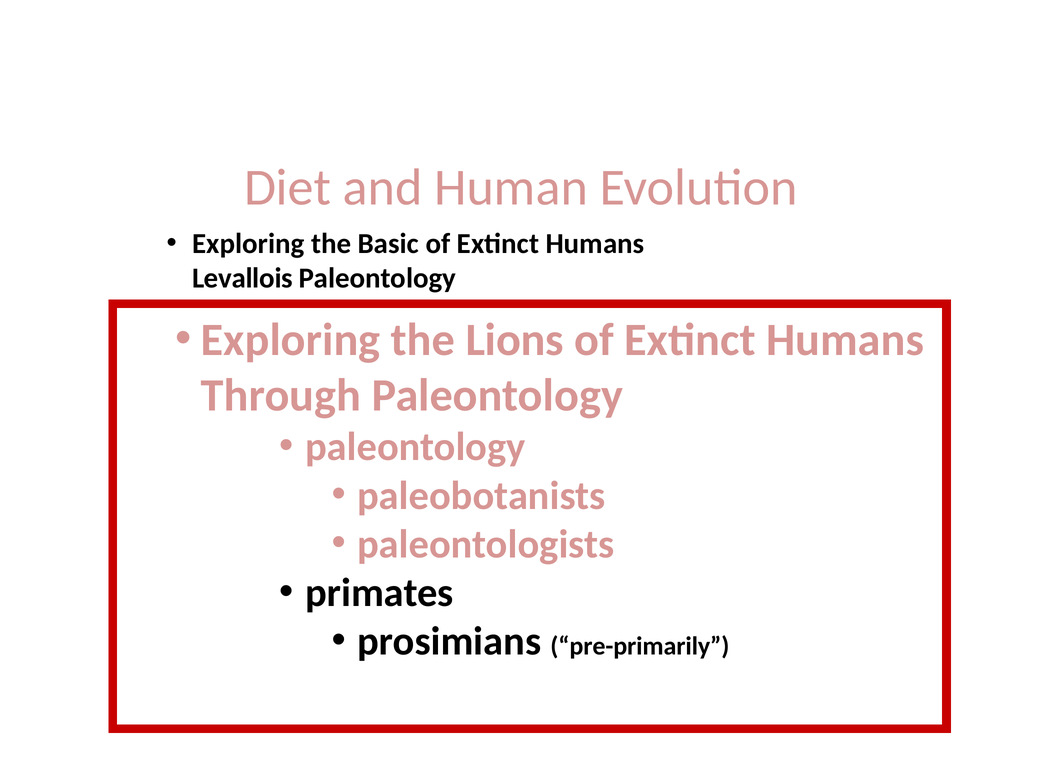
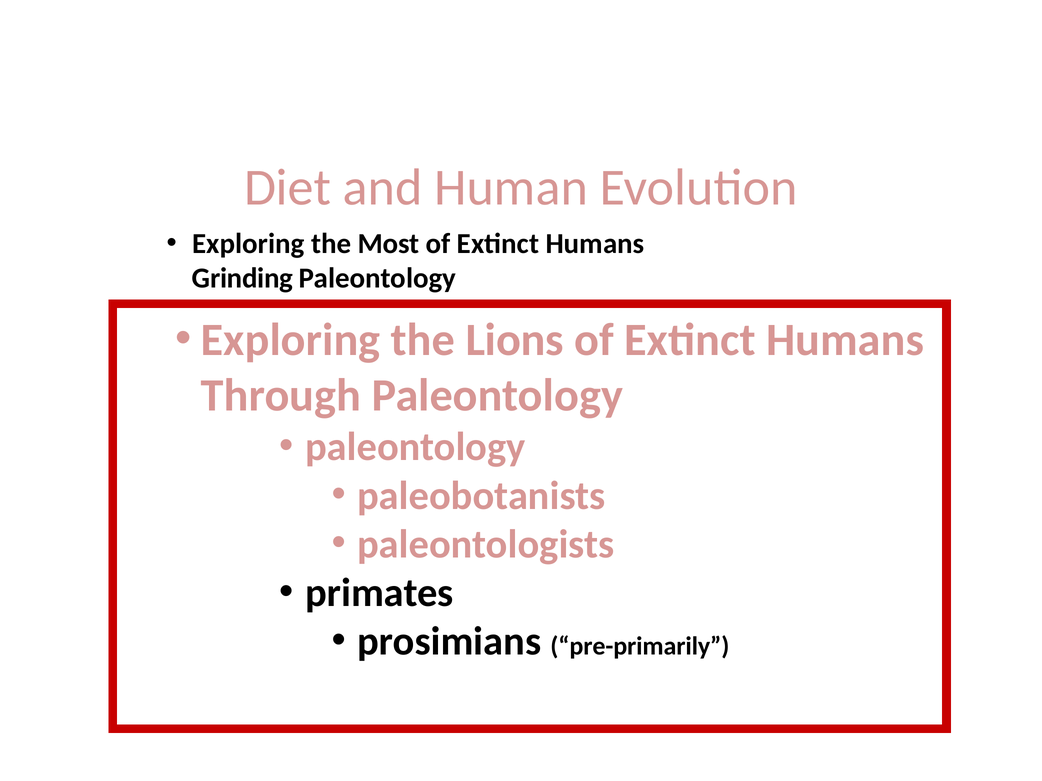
Basic: Basic -> Most
Levallois: Levallois -> Grinding
